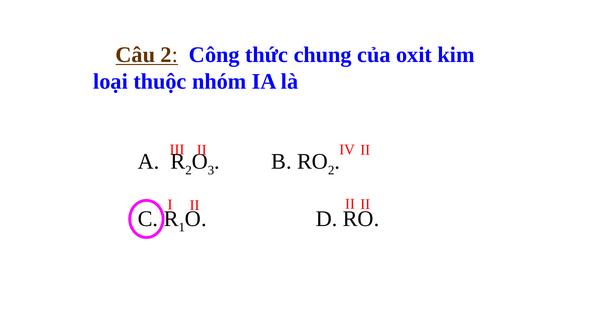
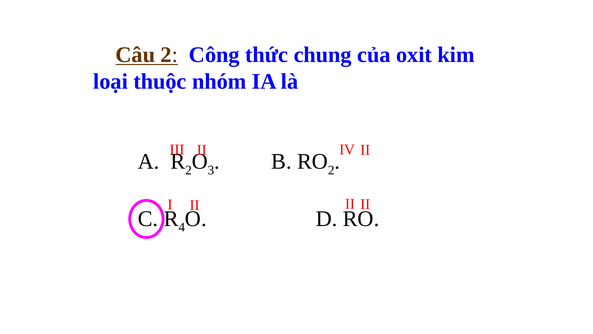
1: 1 -> 4
